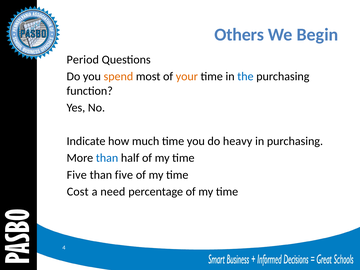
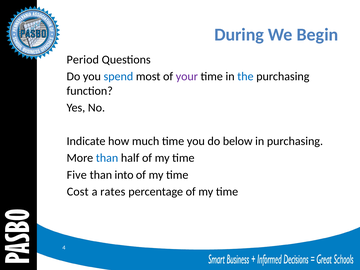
Others: Others -> During
spend colour: orange -> blue
your colour: orange -> purple
heavy: heavy -> below
than five: five -> into
need: need -> rates
